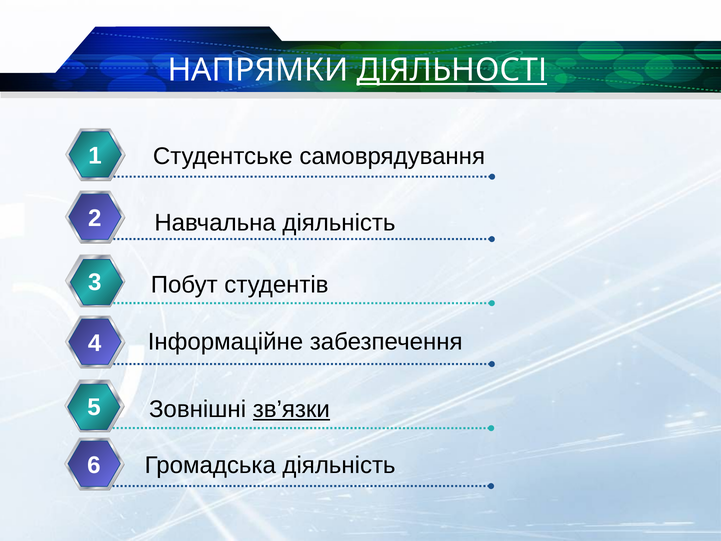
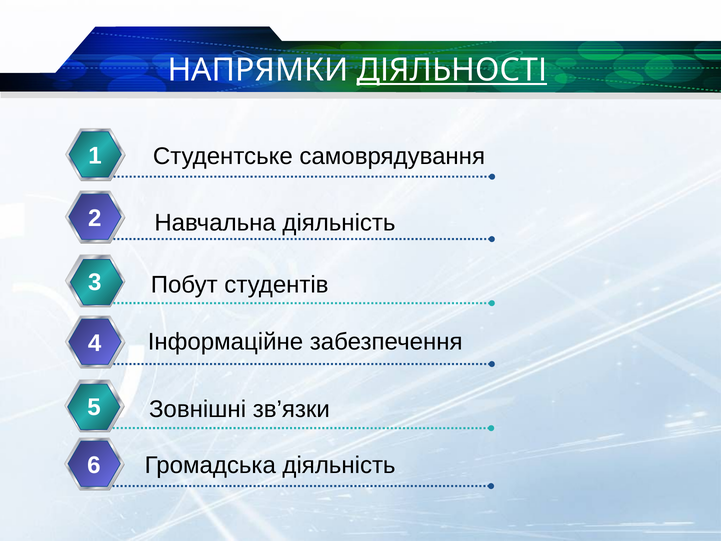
зв’язки underline: present -> none
